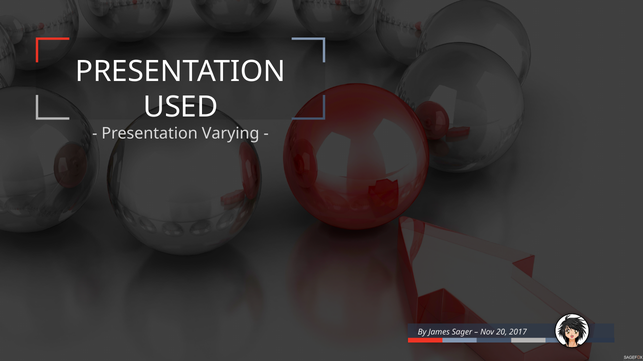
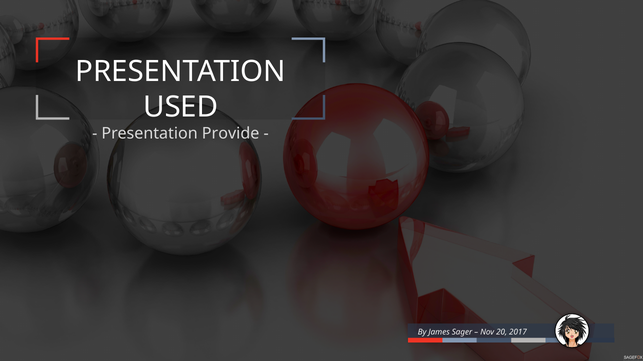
Varying: Varying -> Provide
